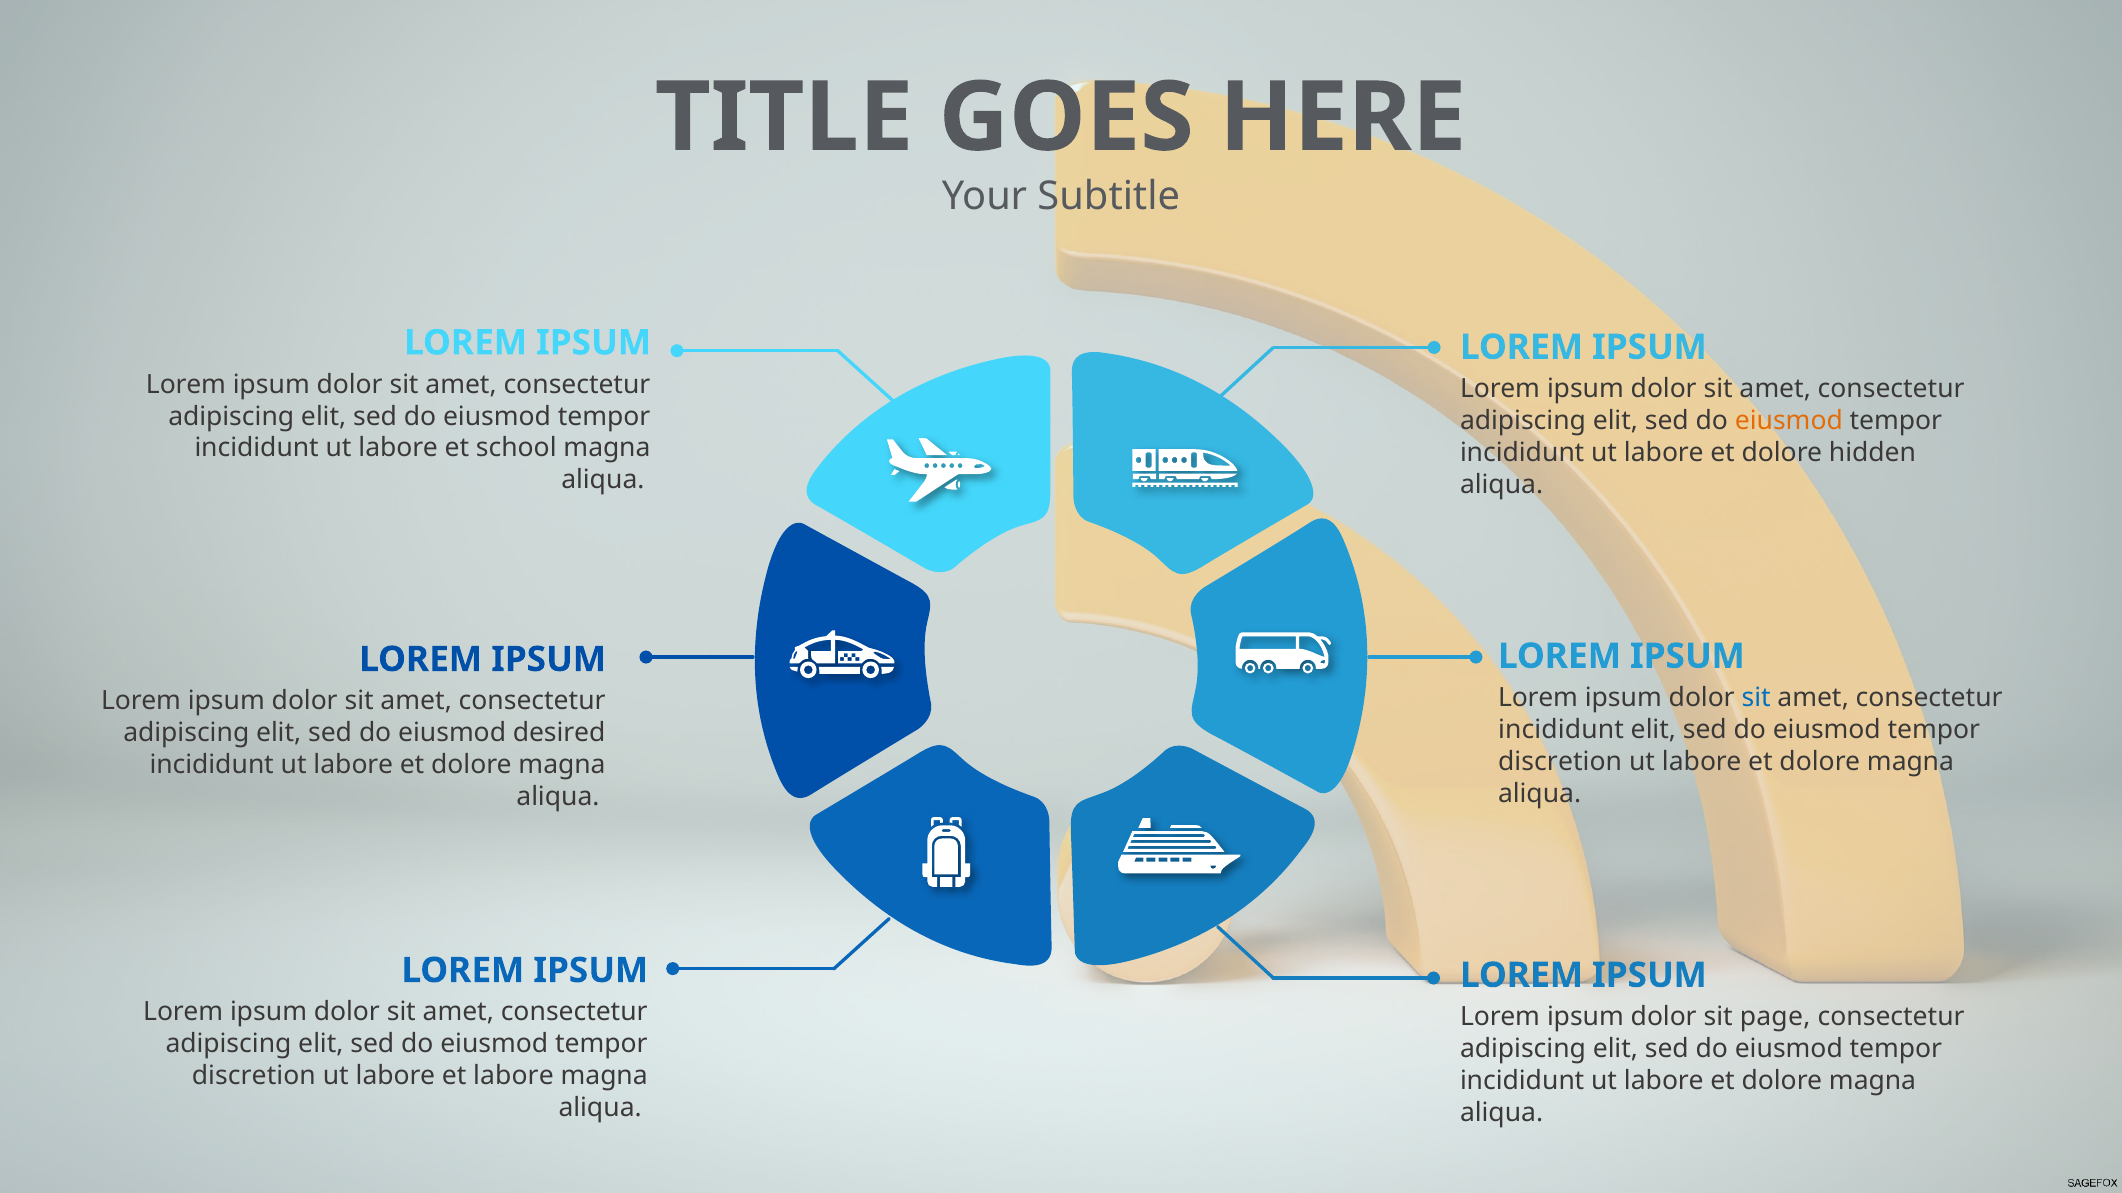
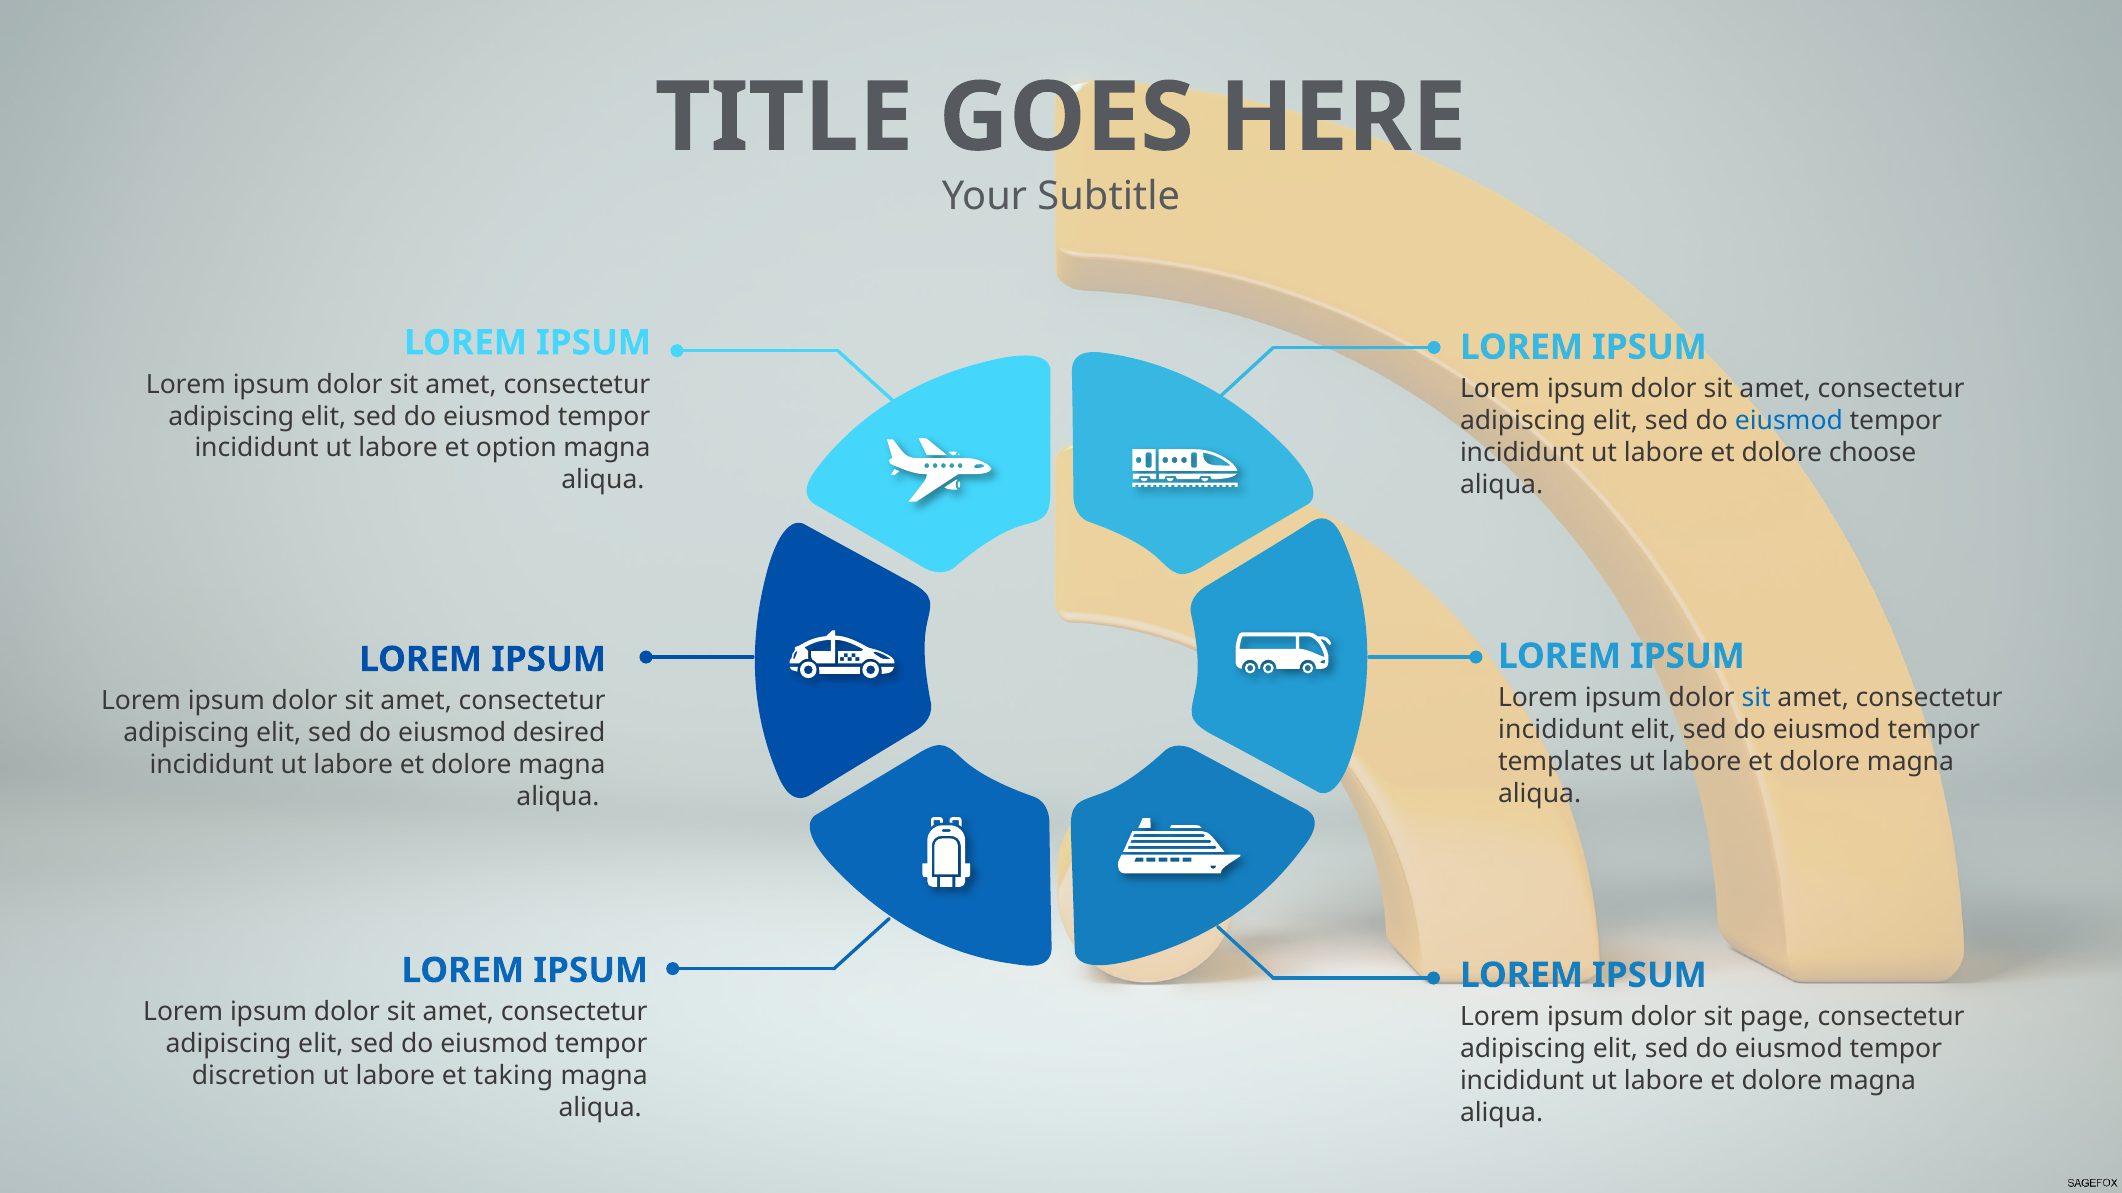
eiusmod at (1789, 421) colour: orange -> blue
school: school -> option
hidden: hidden -> choose
discretion at (1560, 762): discretion -> templates
et labore: labore -> taking
